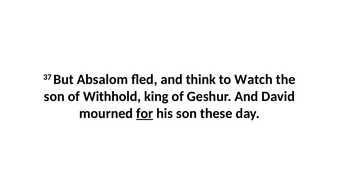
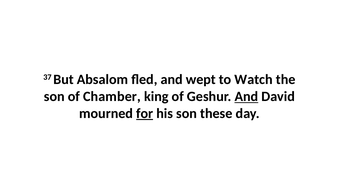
think: think -> wept
Withhold: Withhold -> Chamber
And at (246, 96) underline: none -> present
